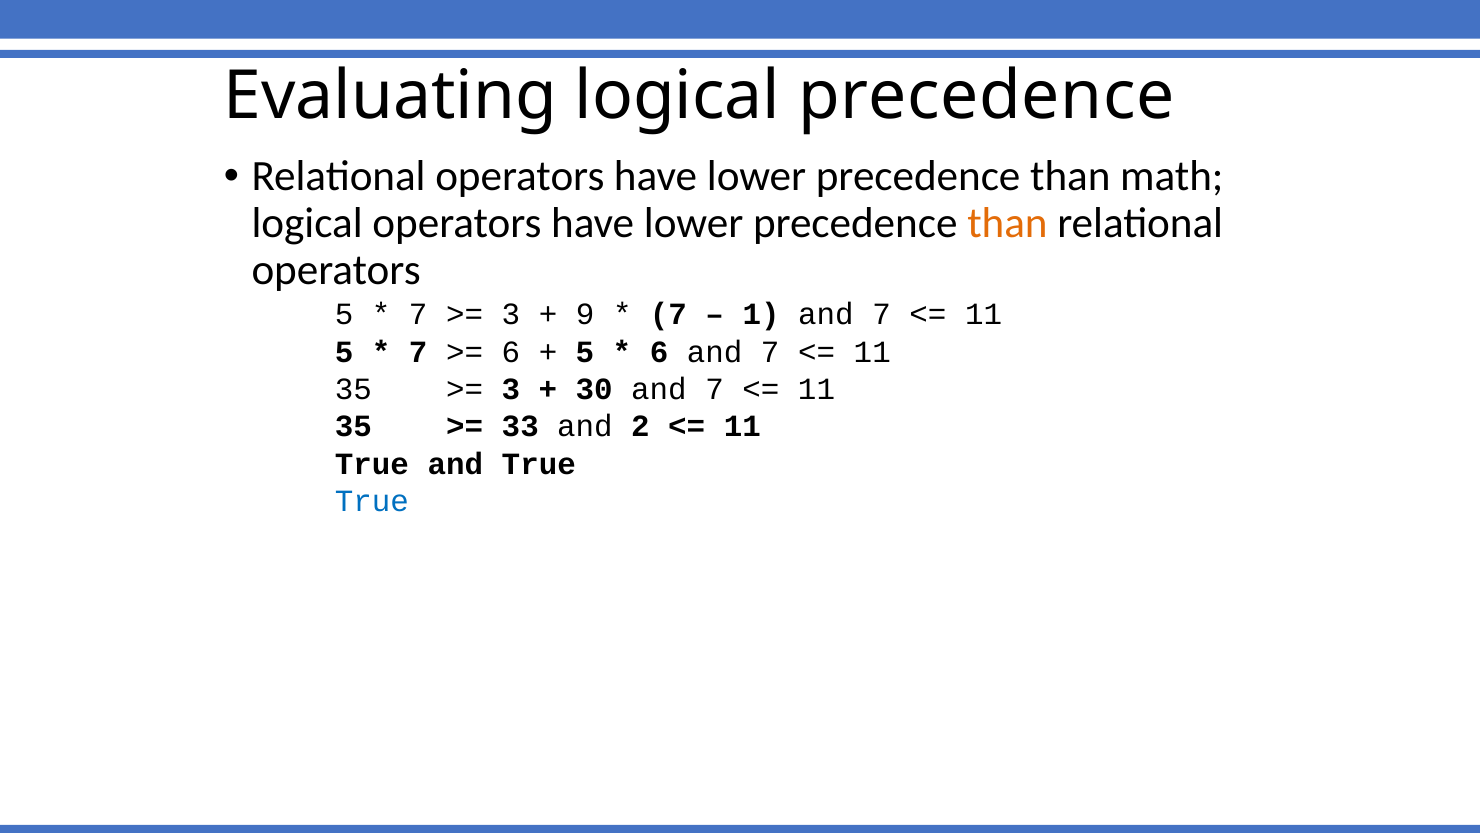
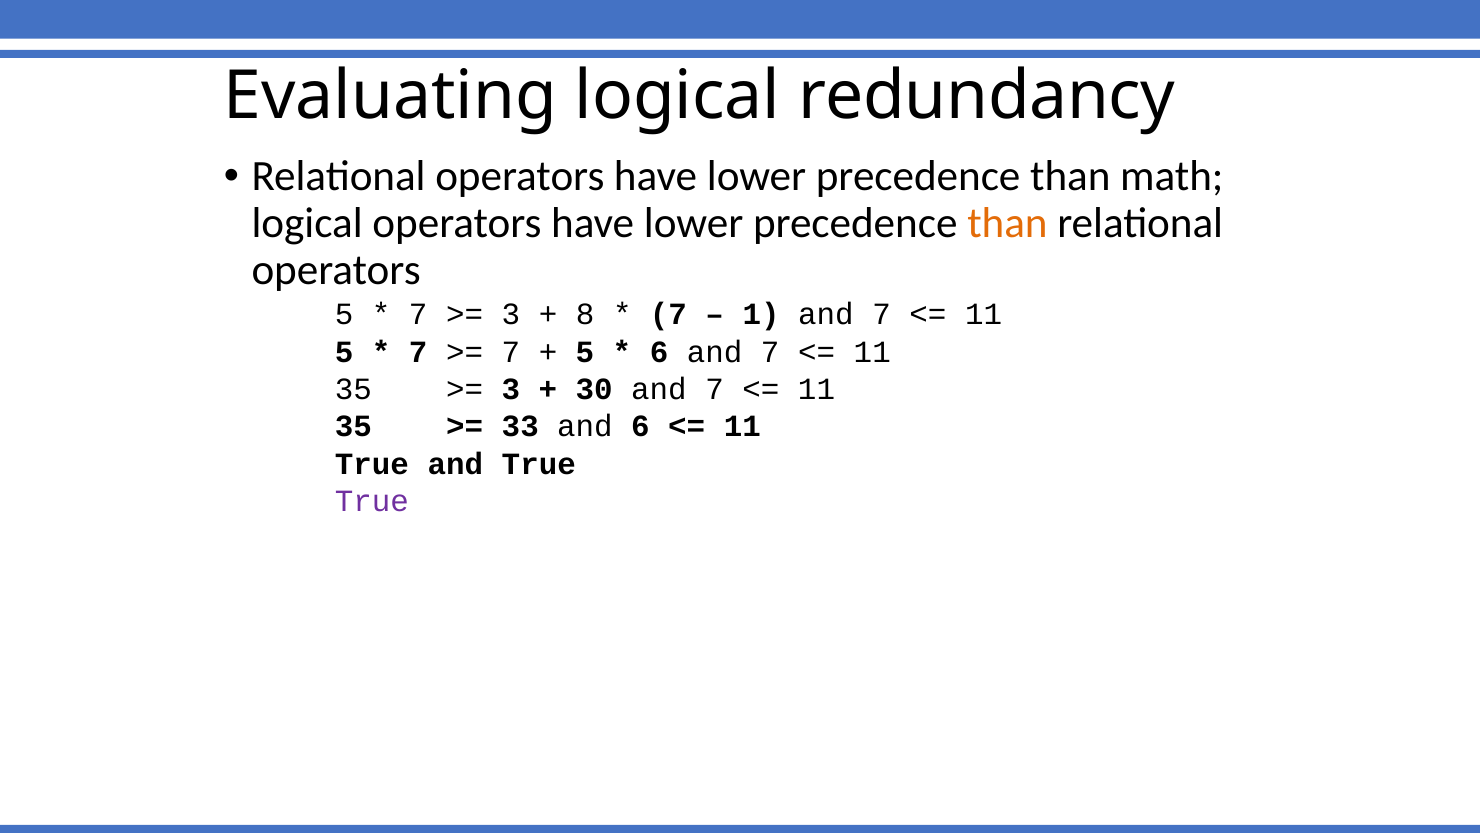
logical precedence: precedence -> redundancy
9: 9 -> 8
6 at (511, 352): 6 -> 7
and 2: 2 -> 6
True at (372, 501) colour: blue -> purple
